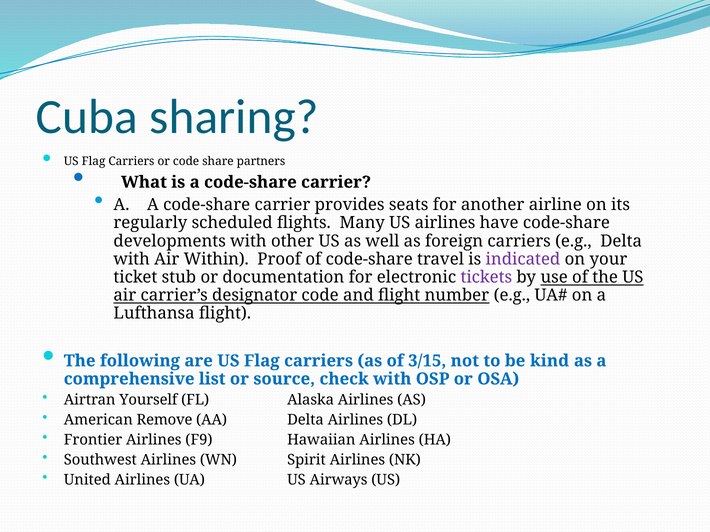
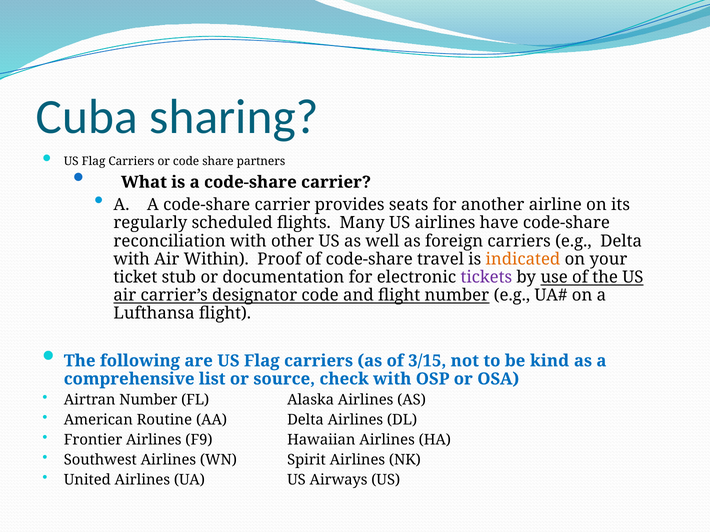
developments: developments -> reconciliation
indicated colour: purple -> orange
Airtran Yourself: Yourself -> Number
Remove: Remove -> Routine
